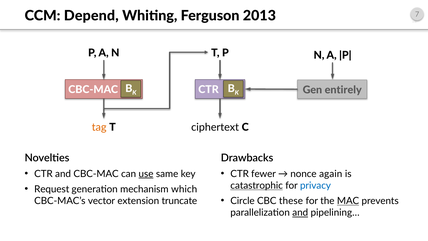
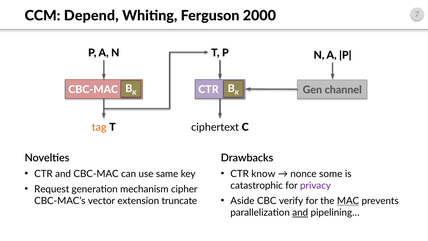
2013: 2013 -> 2000
entirely: entirely -> channel
use underline: present -> none
fewer: fewer -> know
again: again -> some
catastrophic underline: present -> none
privacy colour: blue -> purple
which: which -> cipher
Circle: Circle -> Aside
these: these -> verify
